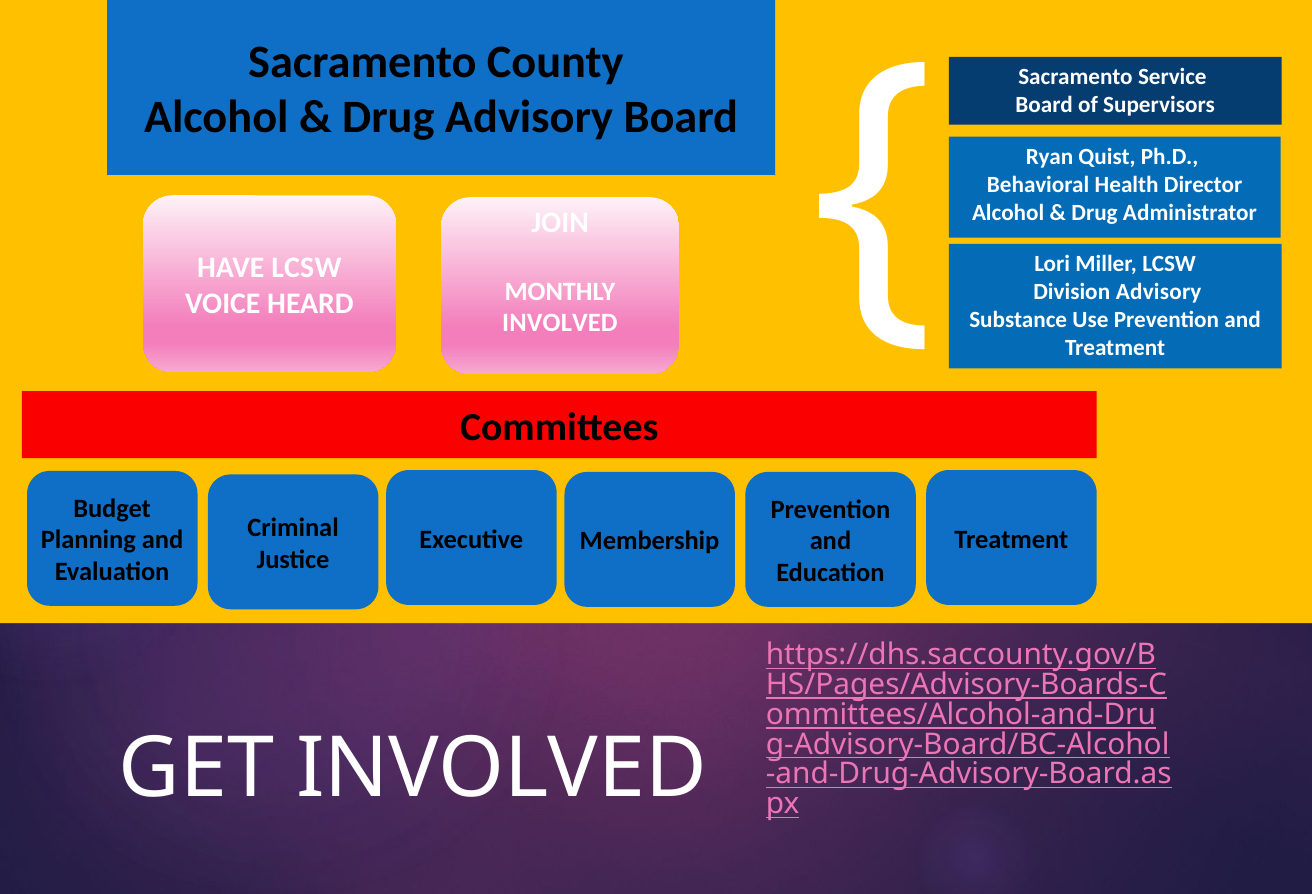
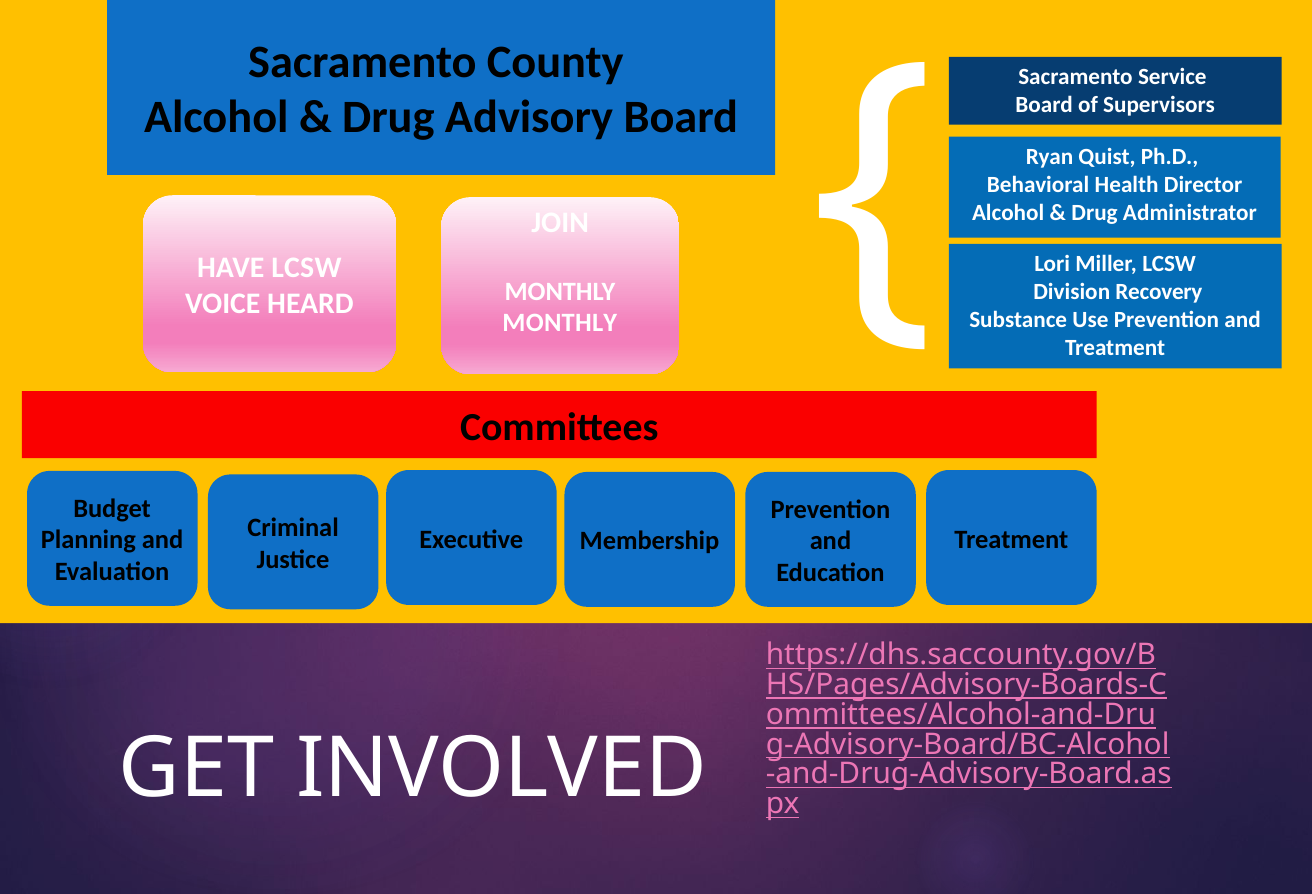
Division Advisory: Advisory -> Recovery
INVOLVED at (560, 323): INVOLVED -> MONTHLY
